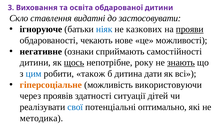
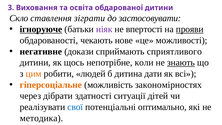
видатні: видатні -> зіграти
ігноруюче underline: none -> present
ніяк colour: blue -> purple
казкових: казкових -> впертості
ознаки: ознаки -> докази
самостійності: самостійності -> сприятливого
щось underline: present -> none
року: року -> коли
цим colour: blue -> orange
також: також -> людей
використовуючи: використовуючи -> закономірностях
проявів: проявів -> дібрати
